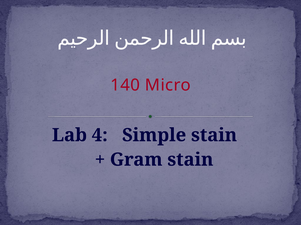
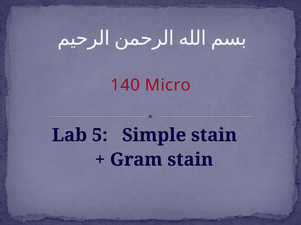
4: 4 -> 5
